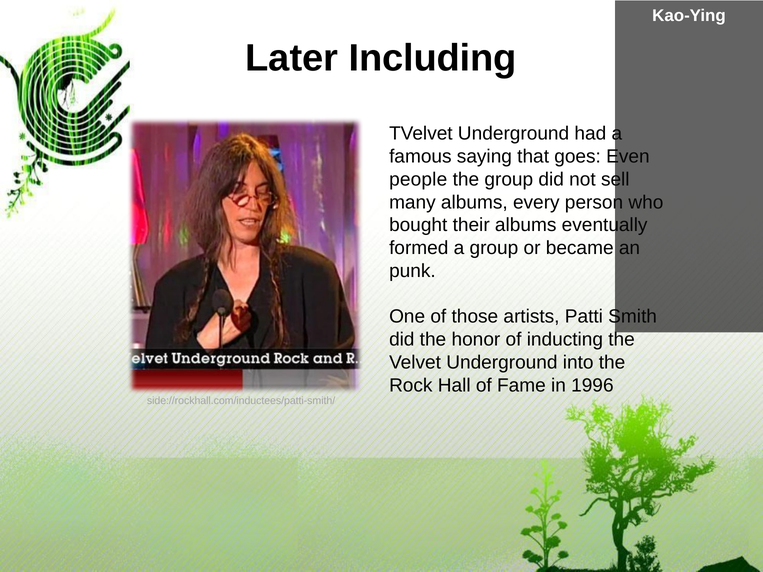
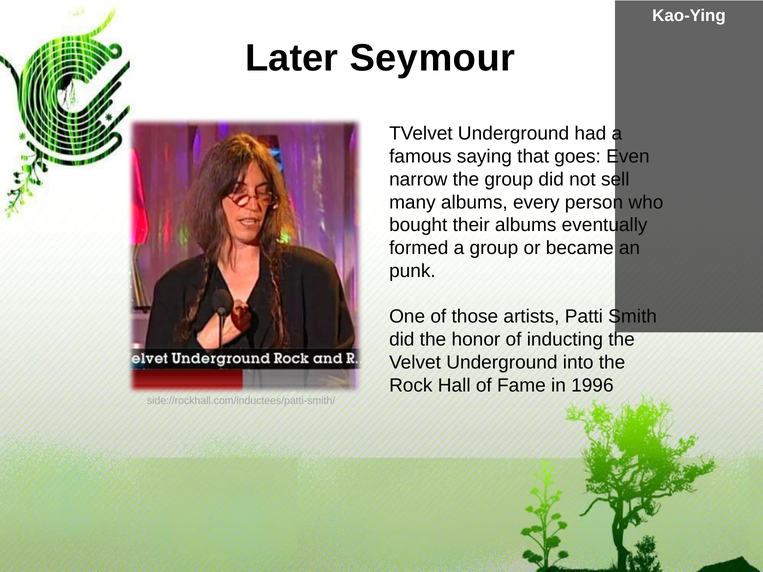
Including: Including -> Seymour
people: people -> narrow
